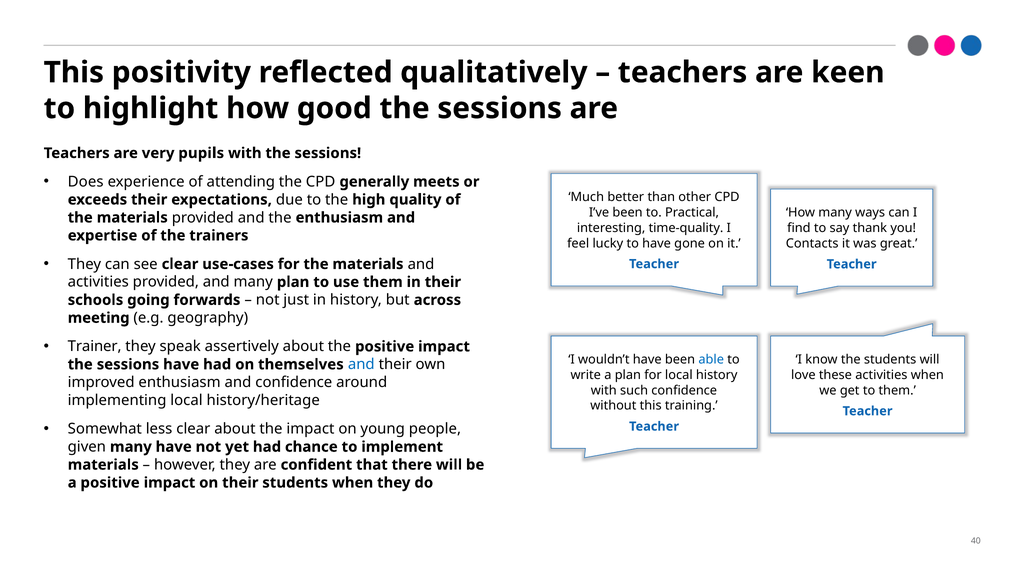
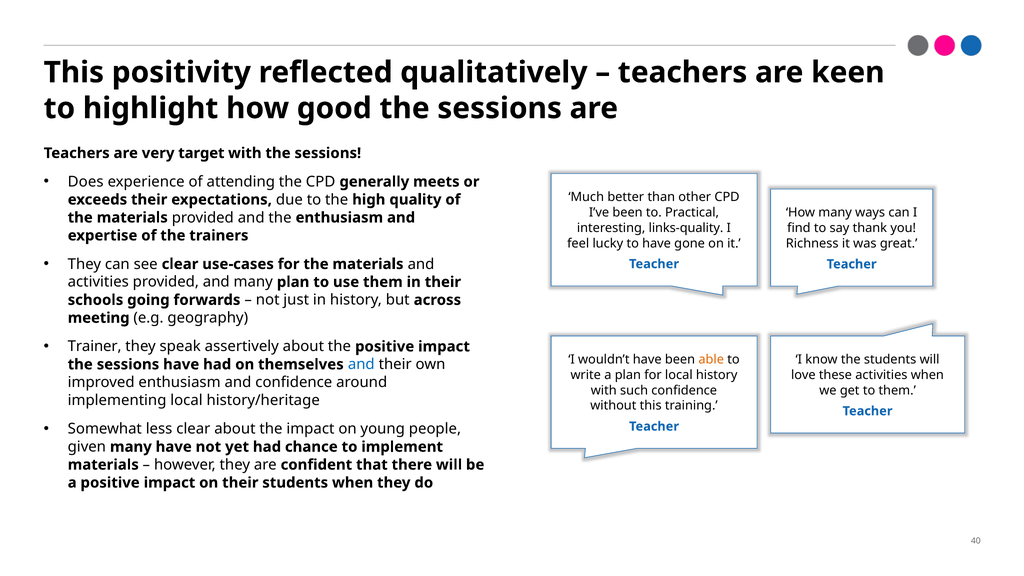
pupils: pupils -> target
time-quality: time-quality -> links-quality
Contacts: Contacts -> Richness
able colour: blue -> orange
